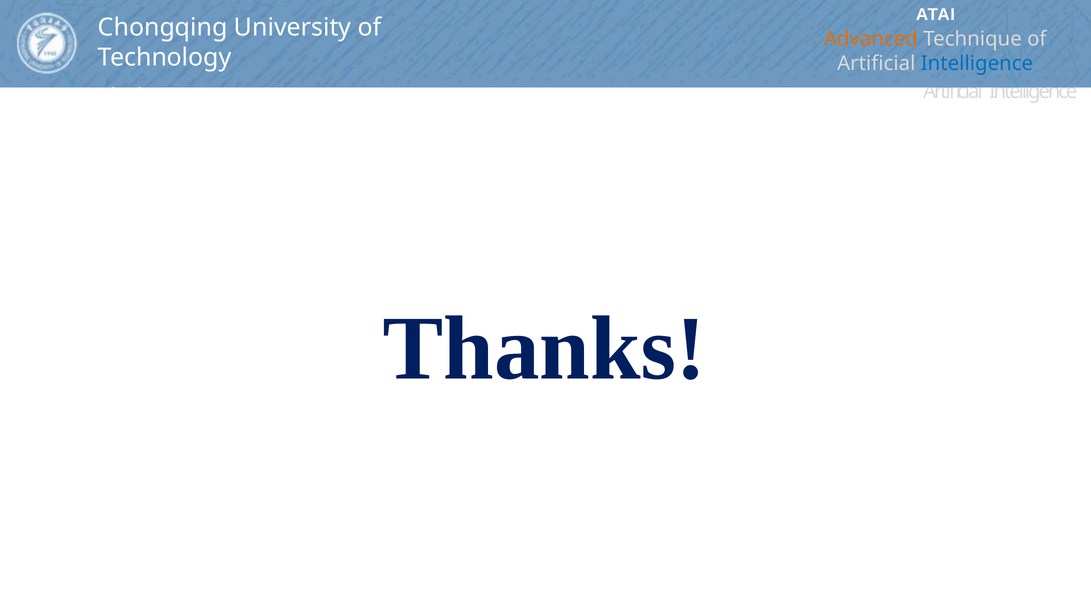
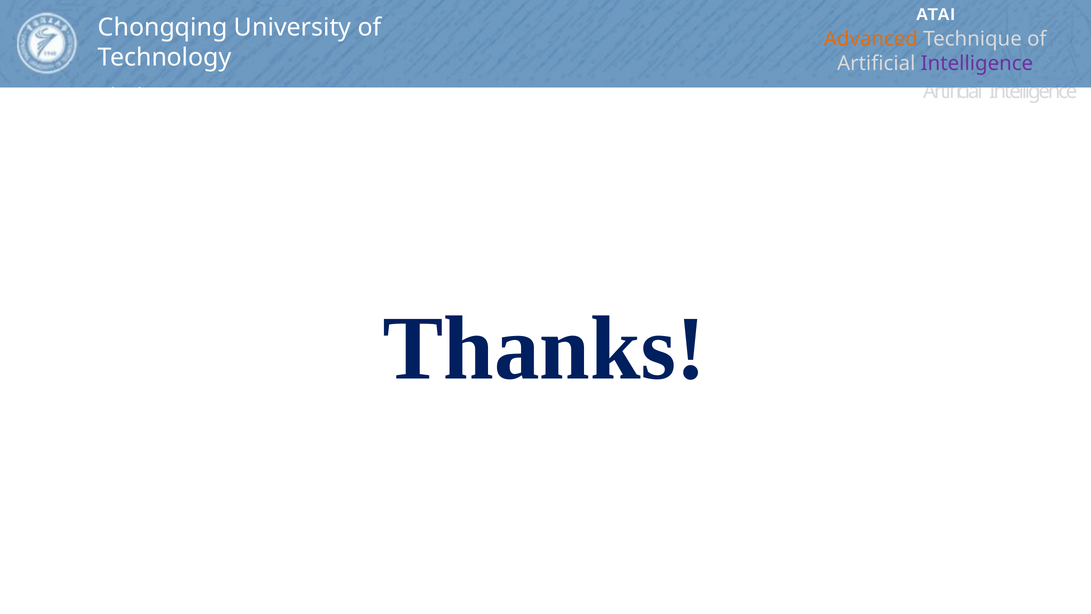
Intelligence at (977, 63) colour: blue -> purple
